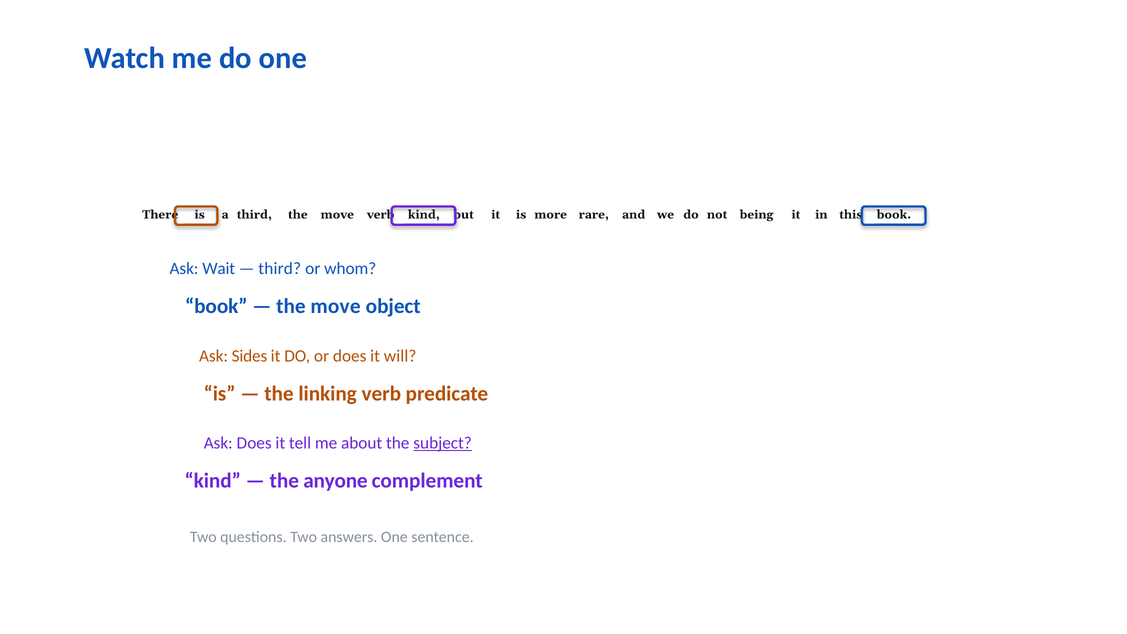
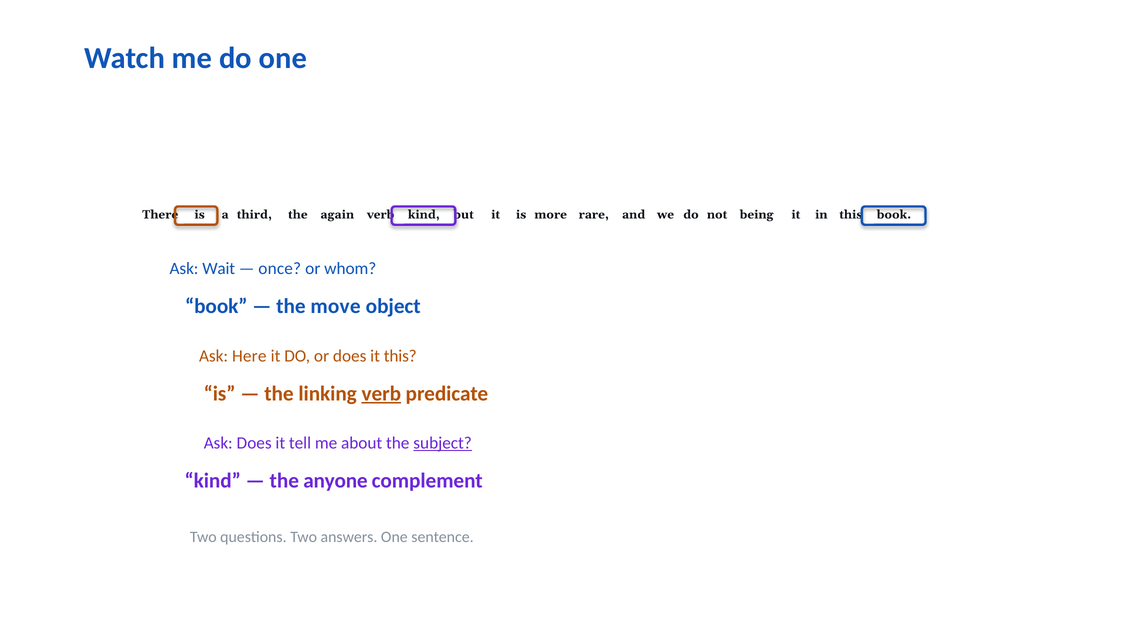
third the move: move -> again
third at (280, 269): third -> once
Sides: Sides -> Here
it will: will -> this
verb at (381, 394) underline: none -> present
